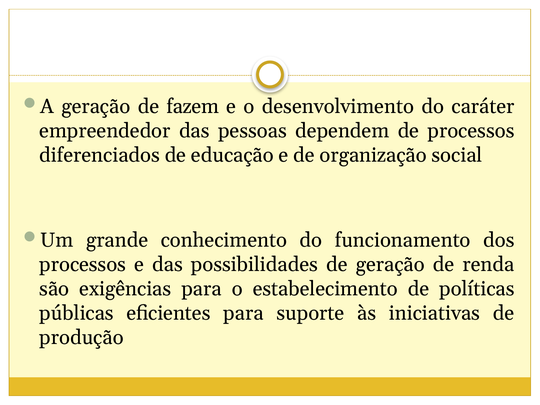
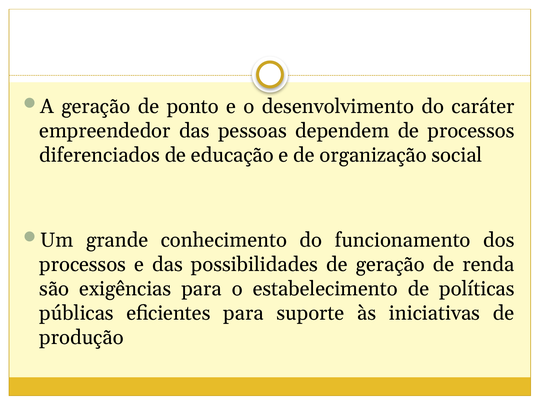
fazem: fazem -> ponto
